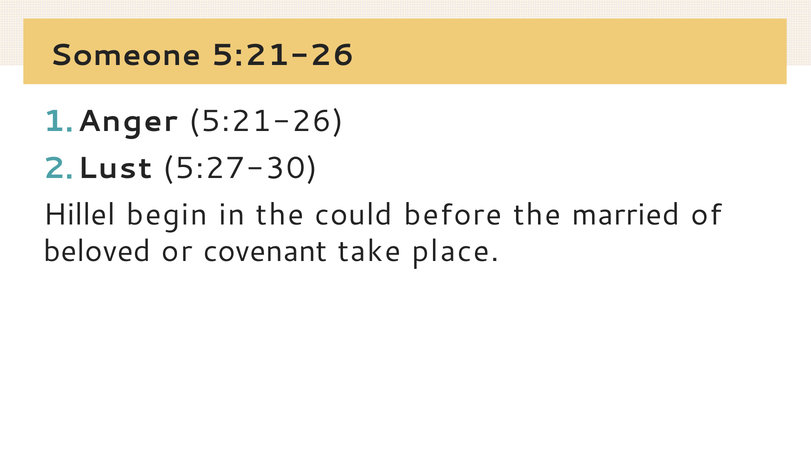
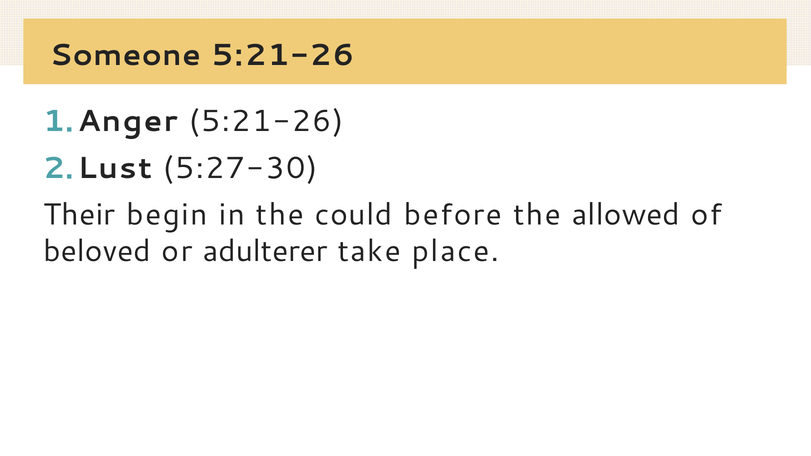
Hillel: Hillel -> Their
married: married -> allowed
covenant: covenant -> adulterer
